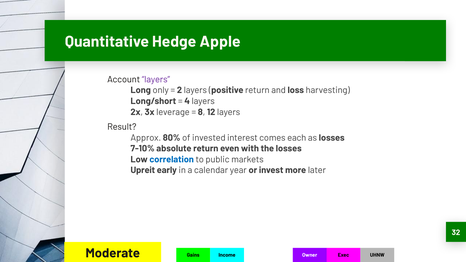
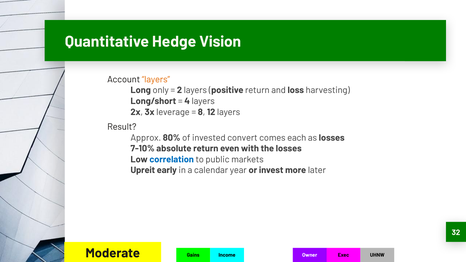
Apple: Apple -> Vision
layers at (156, 79) colour: purple -> orange
interest: interest -> convert
